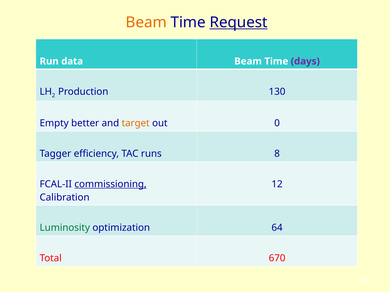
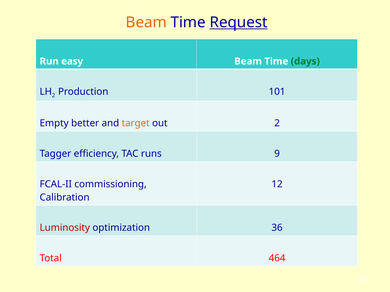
data: data -> easy
days colour: purple -> green
130: 130 -> 101
out 0: 0 -> 2
8: 8 -> 9
commissioning underline: present -> none
Luminosity colour: green -> red
64: 64 -> 36
670: 670 -> 464
